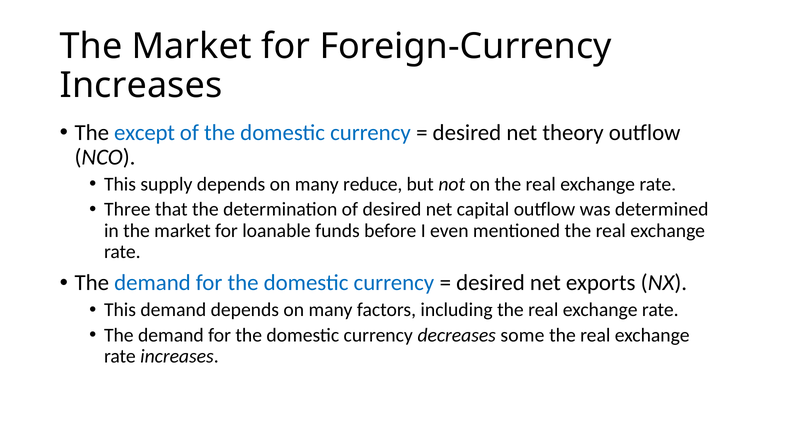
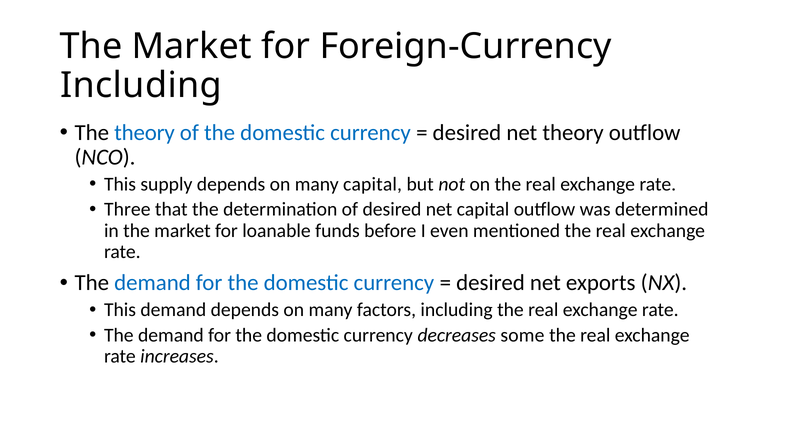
Increases at (141, 85): Increases -> Including
The except: except -> theory
many reduce: reduce -> capital
